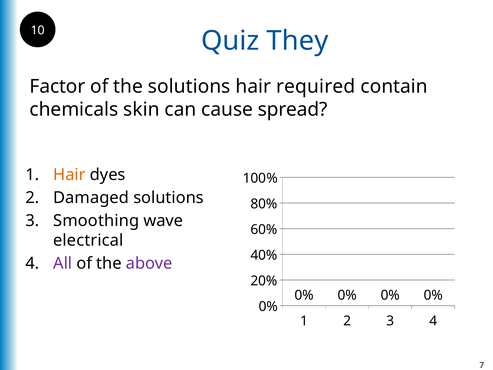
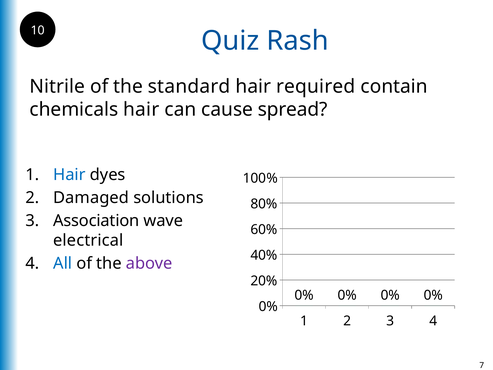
They: They -> Rash
Factor: Factor -> Nitrile
the solutions: solutions -> standard
chemicals skin: skin -> hair
Hair at (69, 174) colour: orange -> blue
Smoothing: Smoothing -> Association
All colour: purple -> blue
